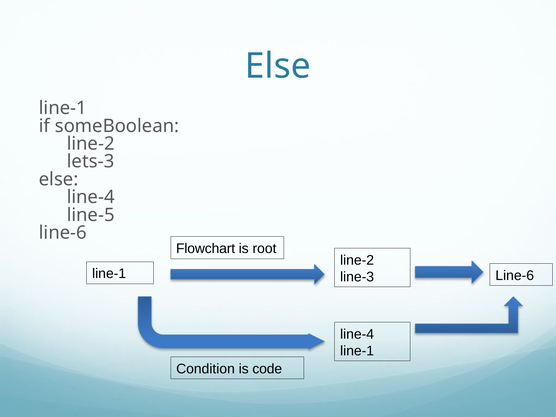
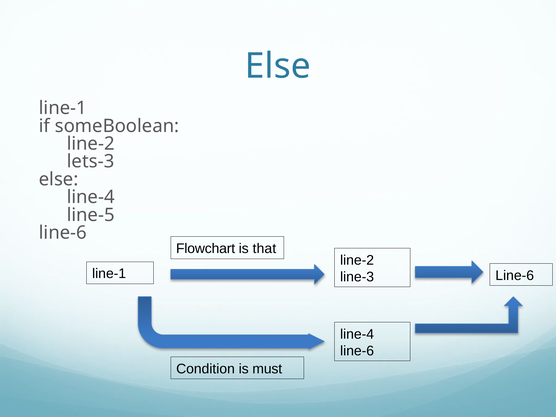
root: root -> that
line-1 at (357, 351): line-1 -> line-6
code: code -> must
